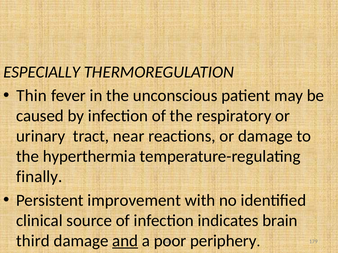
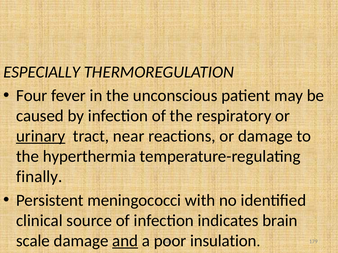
Thin: Thin -> Four
urinary underline: none -> present
improvement: improvement -> meningococci
third: third -> scale
periphery: periphery -> insulation
